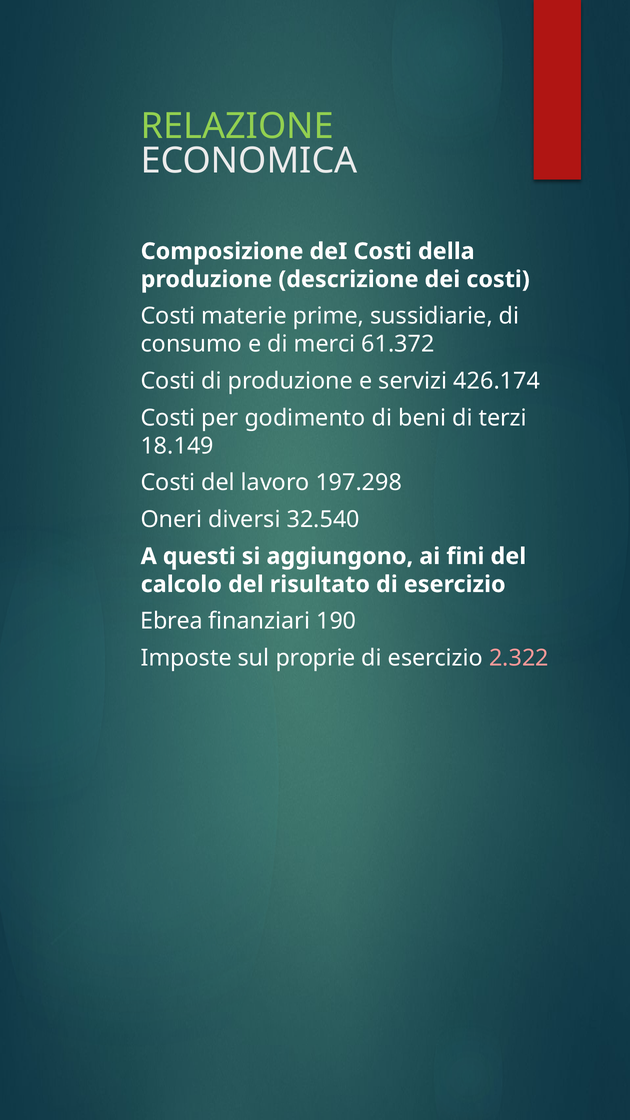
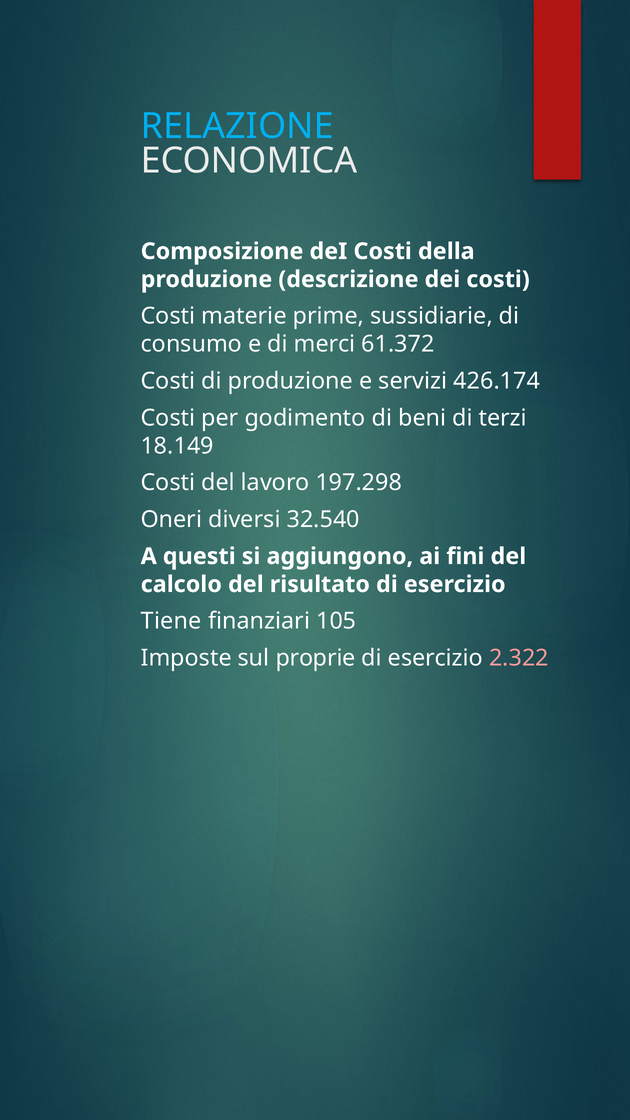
RELAZIONE colour: light green -> light blue
Ebrea: Ebrea -> Tiene
190: 190 -> 105
